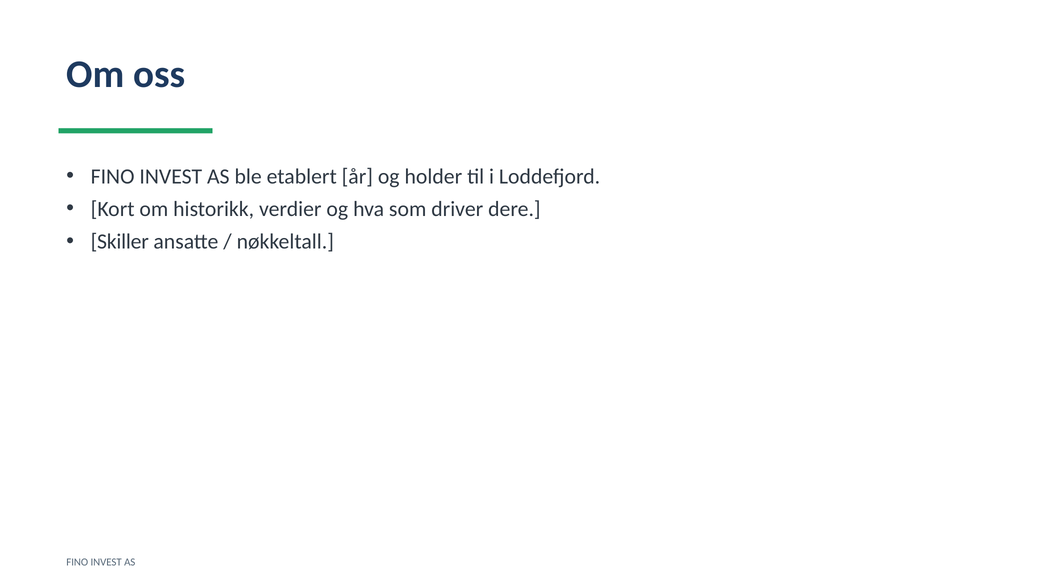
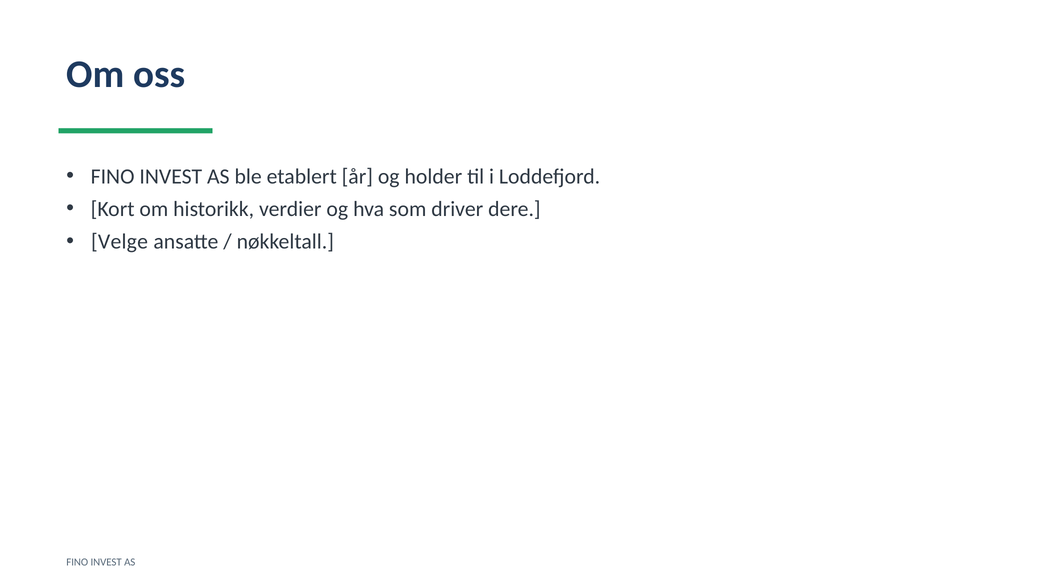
Skiller: Skiller -> Velge
